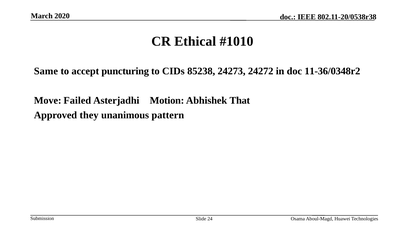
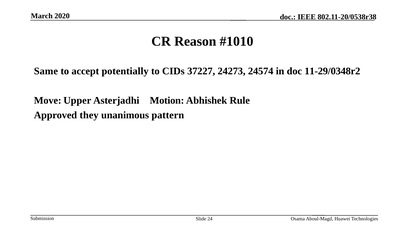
Ethical: Ethical -> Reason
puncturing: puncturing -> potentially
85238: 85238 -> 37227
24272: 24272 -> 24574
11-36/0348r2: 11-36/0348r2 -> 11-29/0348r2
Failed: Failed -> Upper
That: That -> Rule
